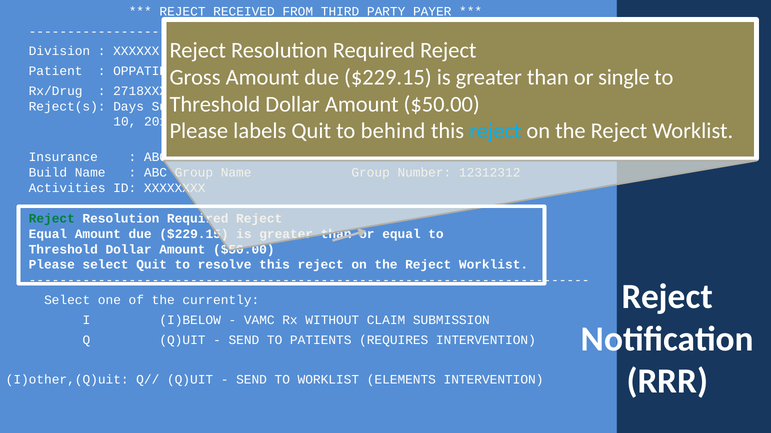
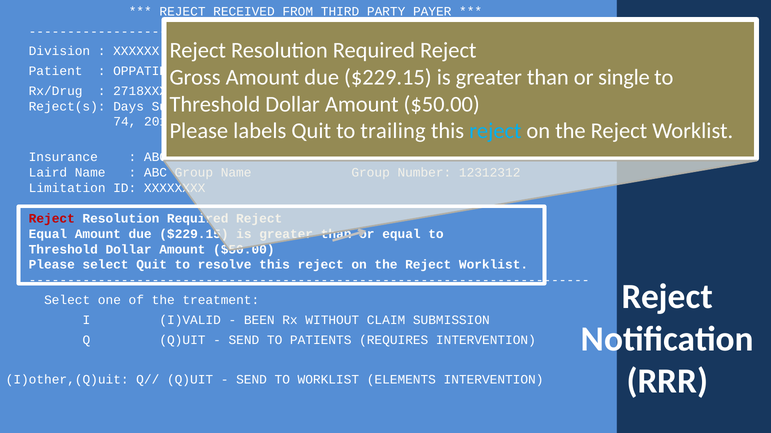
10: 10 -> 74
behind: behind -> trailing
Build: Build -> Laird
Activities at (67, 188): Activities -> Limitation
Reject at (52, 219) colour: green -> red
currently: currently -> treatment
I)BELOW: I)BELOW -> I)VALID
VAMC: VAMC -> BEEN
